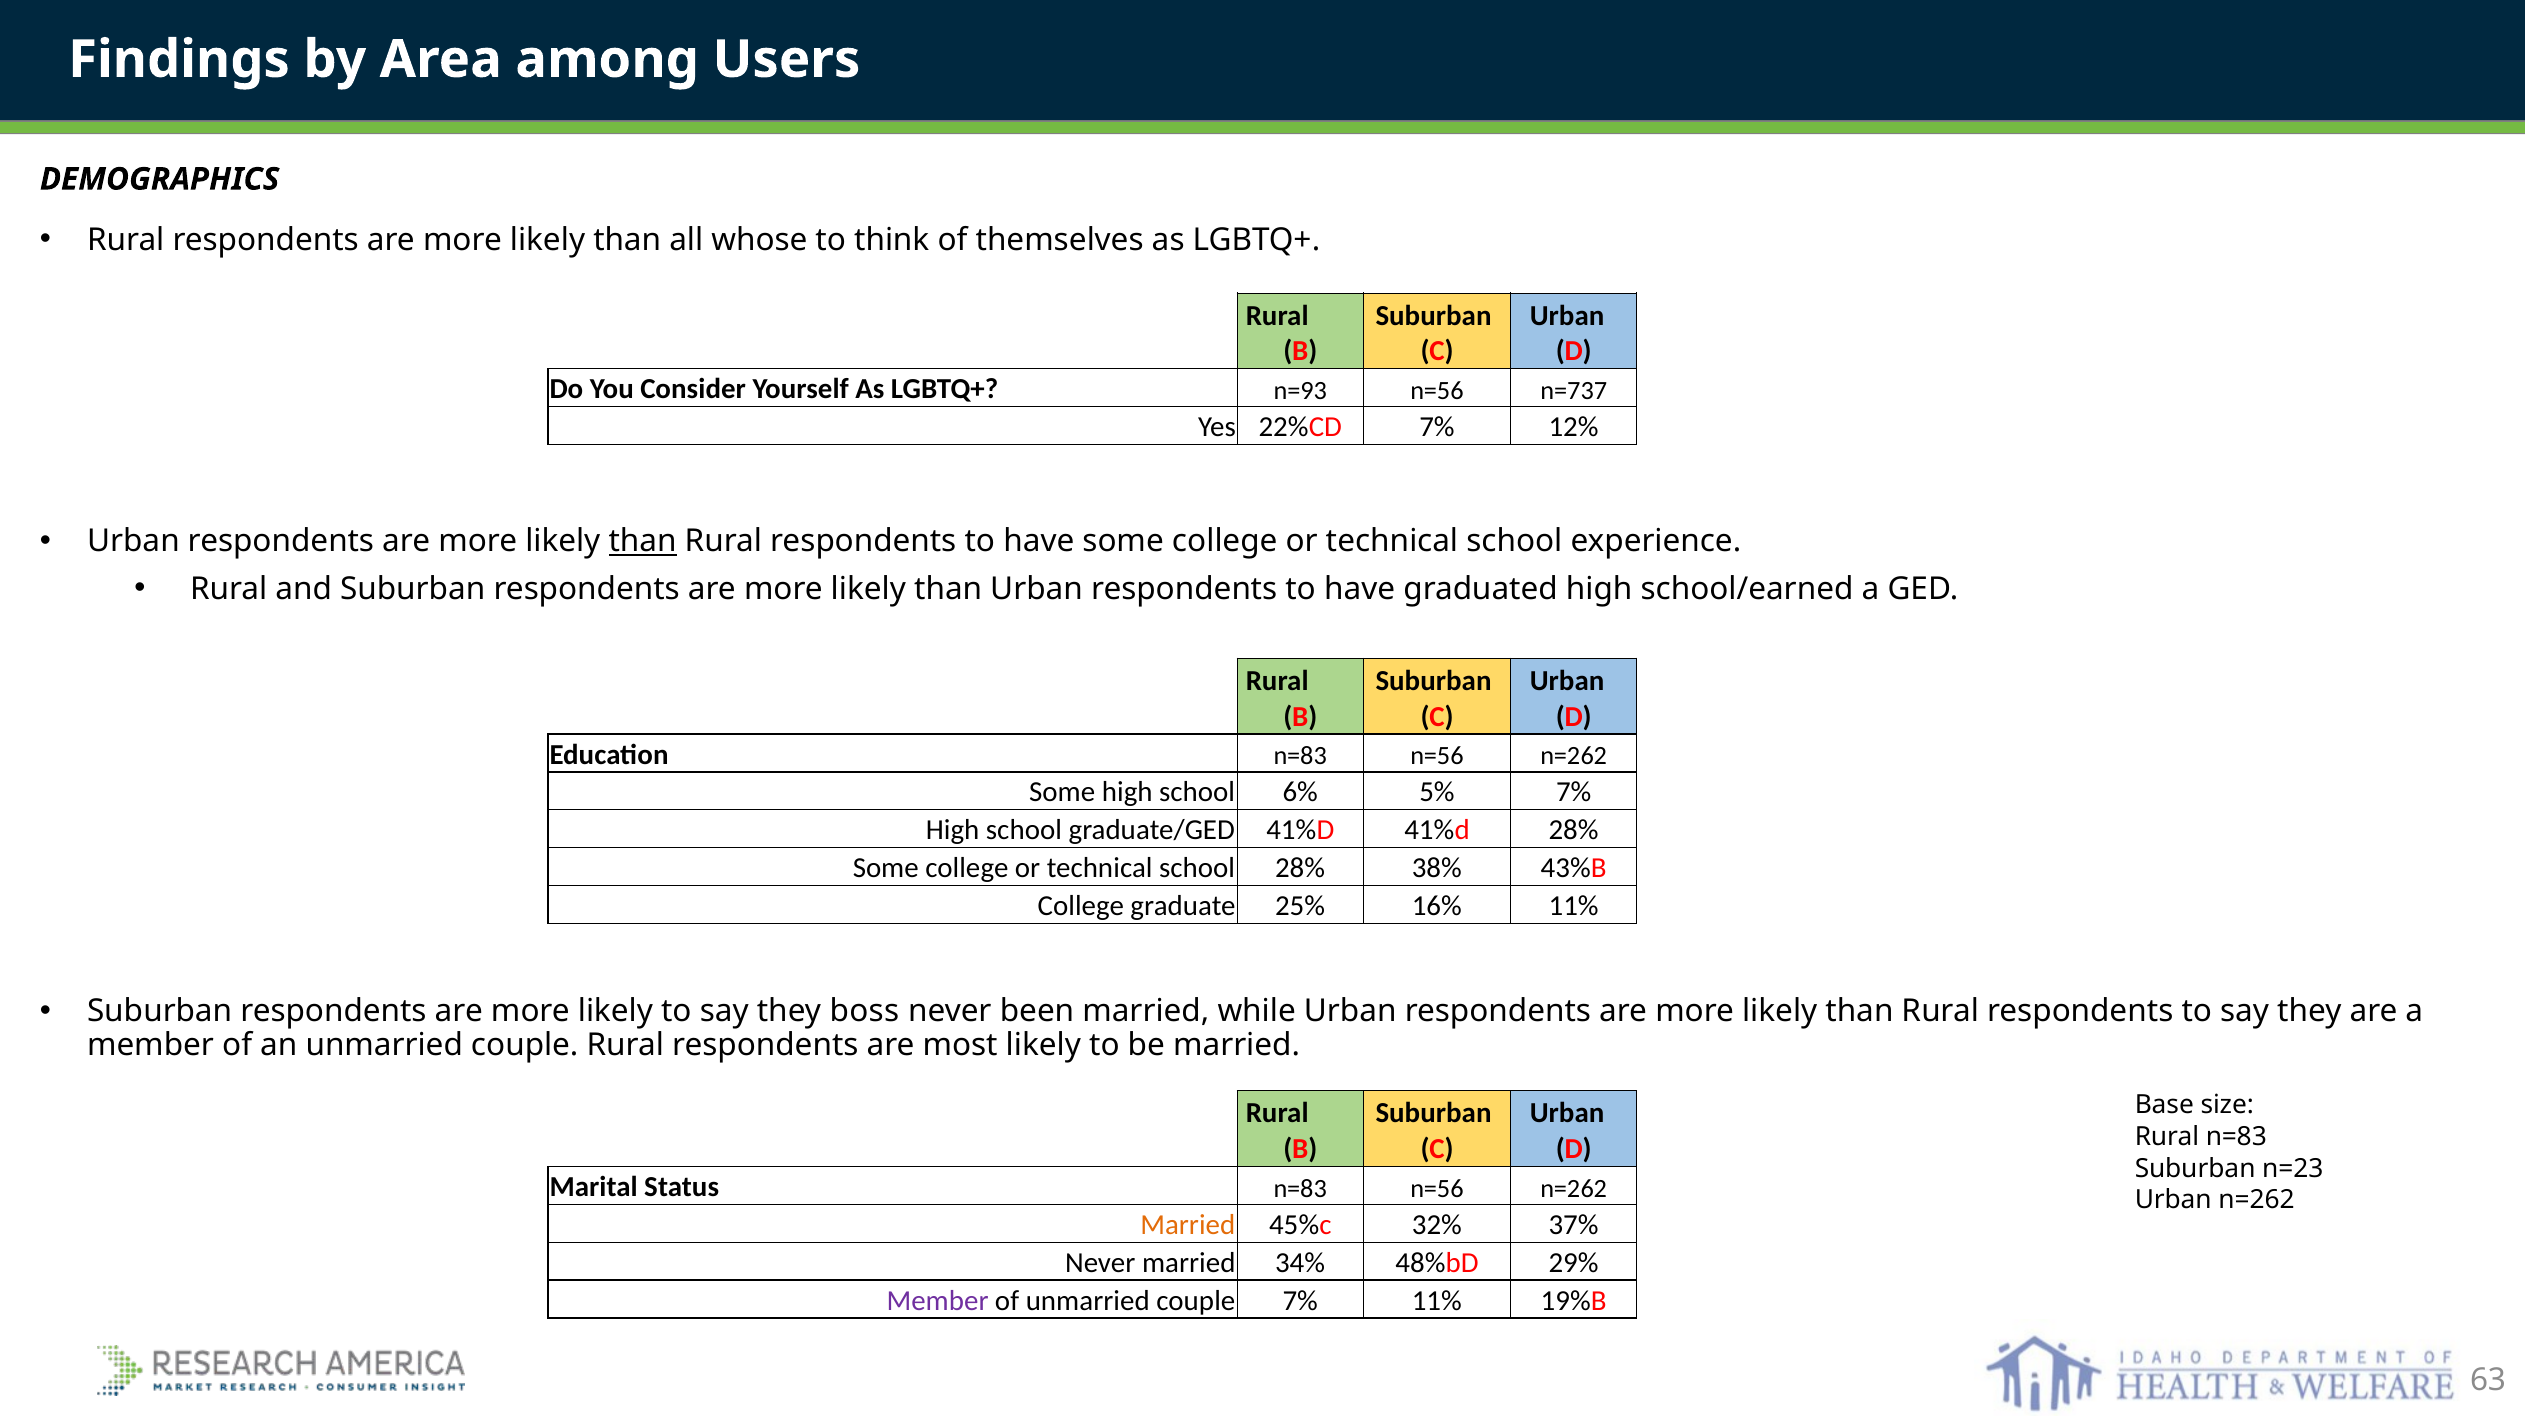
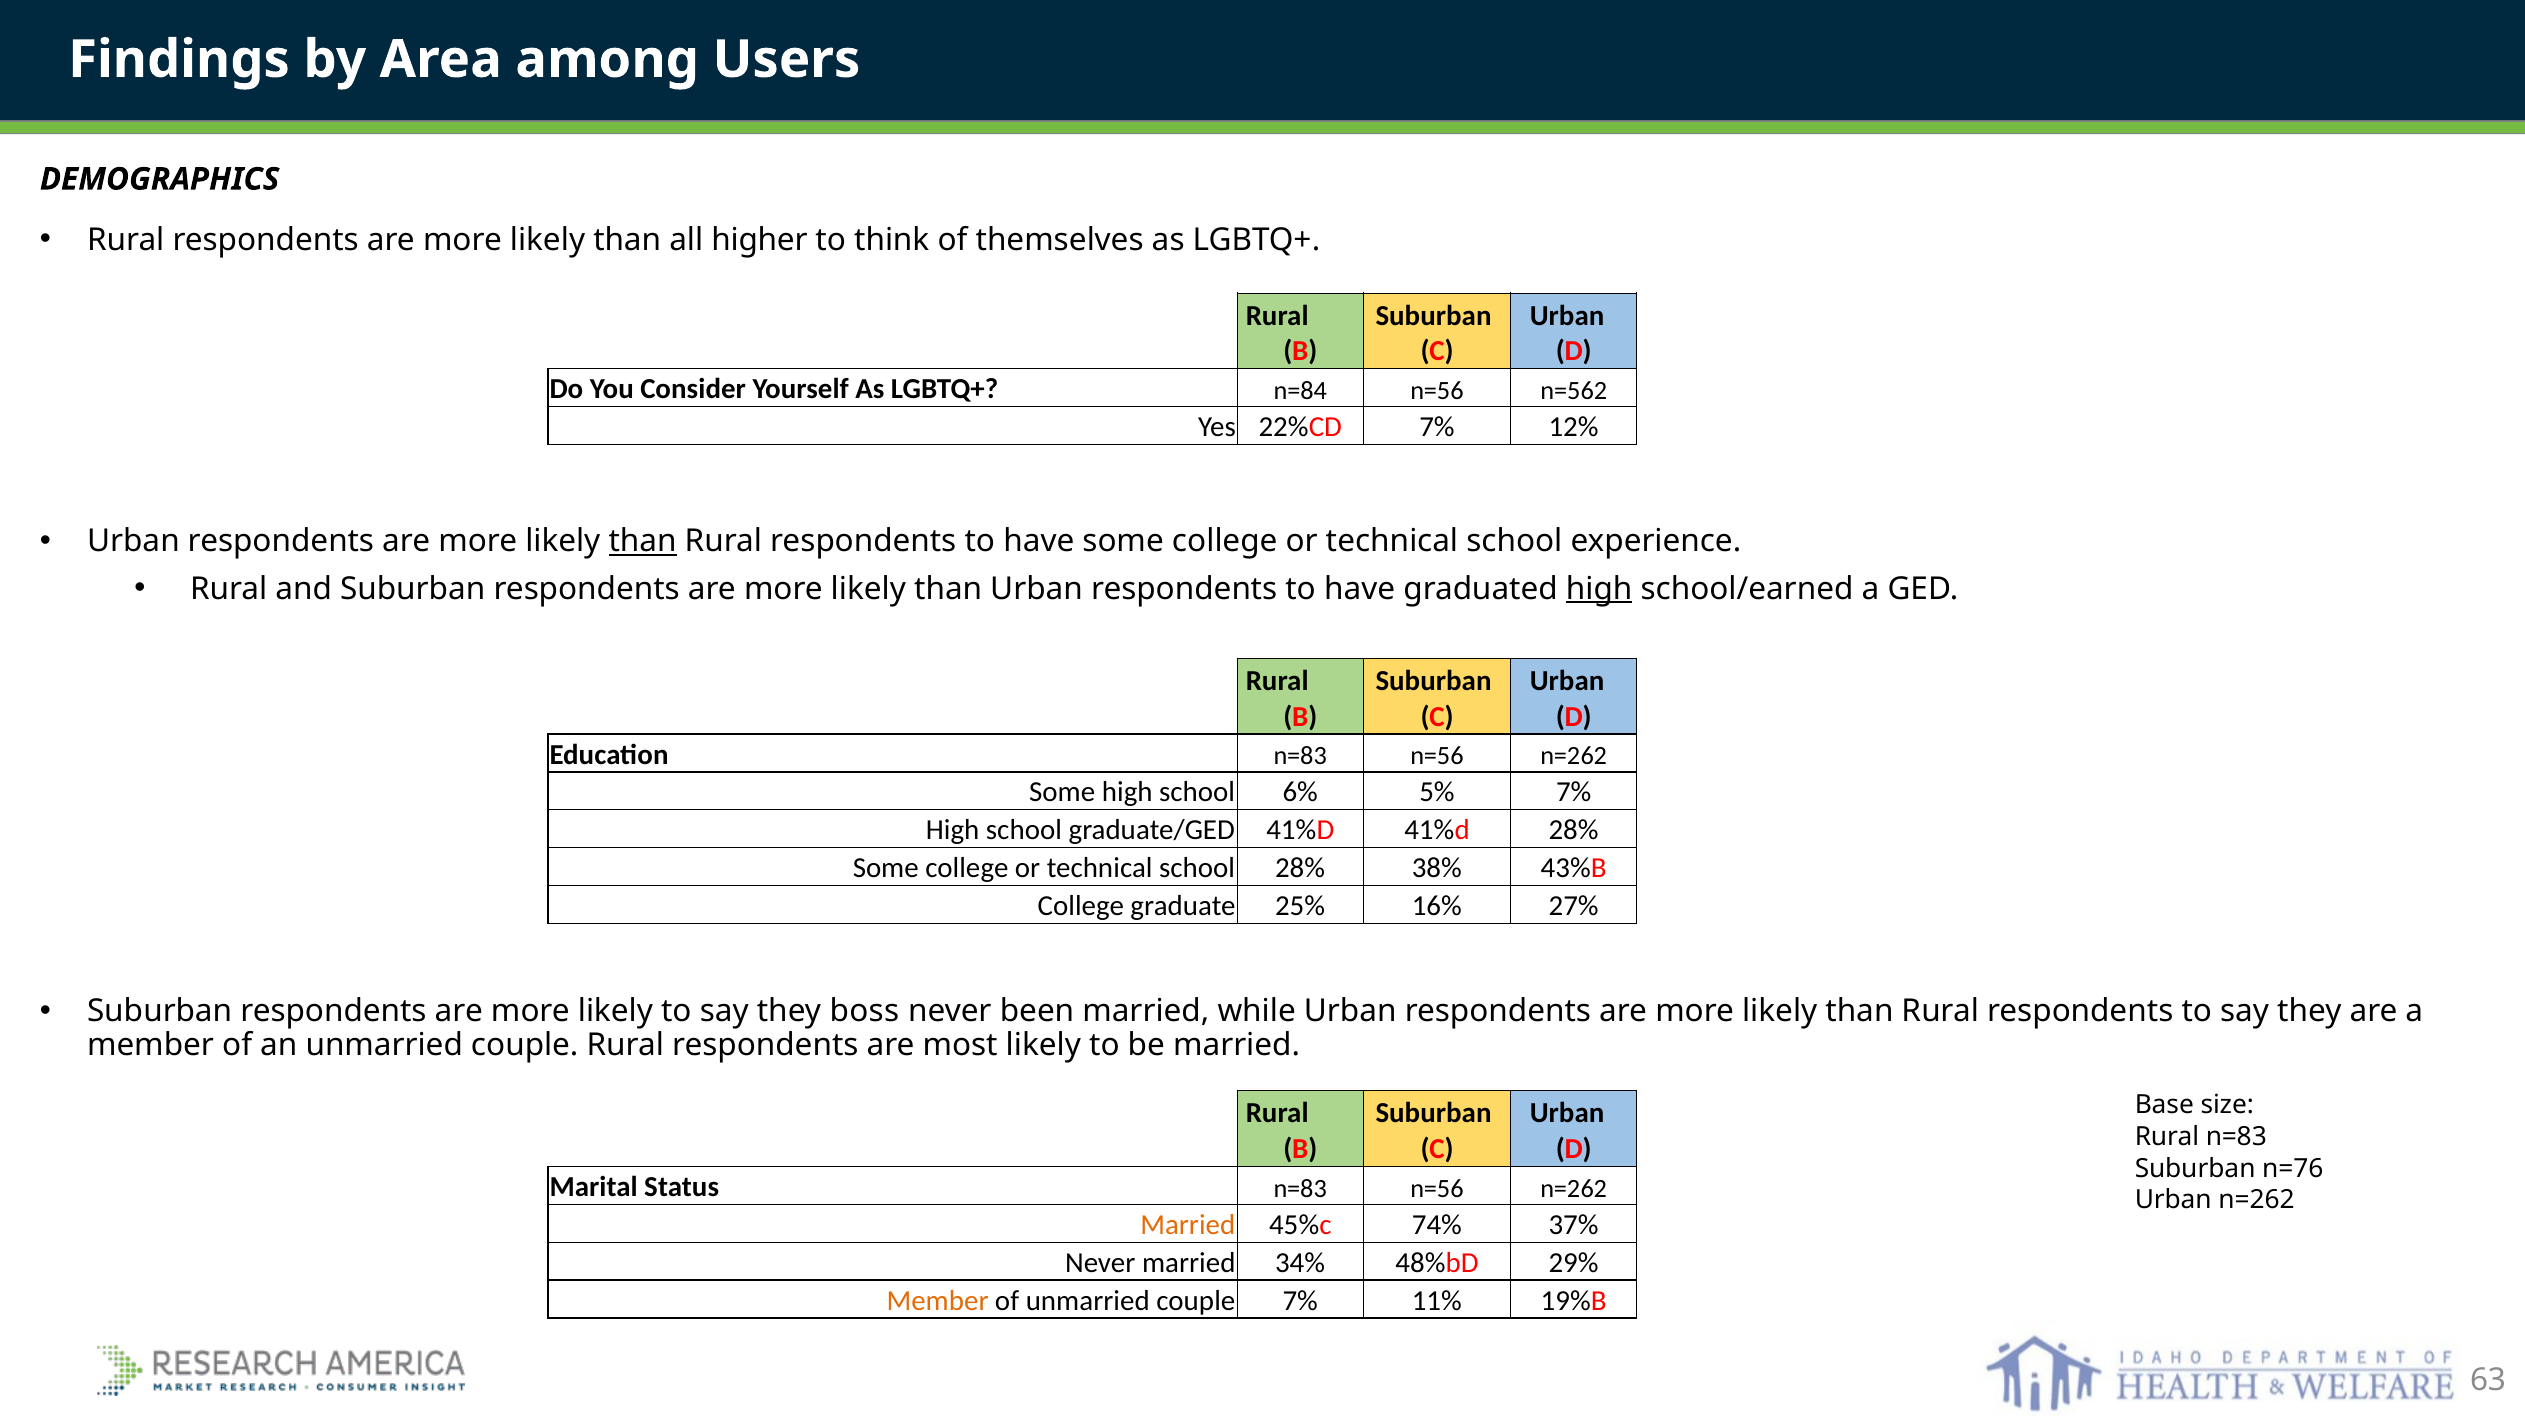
whose: whose -> higher
n=93: n=93 -> n=84
n=737: n=737 -> n=562
high at (1599, 589) underline: none -> present
16% 11%: 11% -> 27%
n=23: n=23 -> n=76
32%: 32% -> 74%
Member at (938, 1301) colour: purple -> orange
